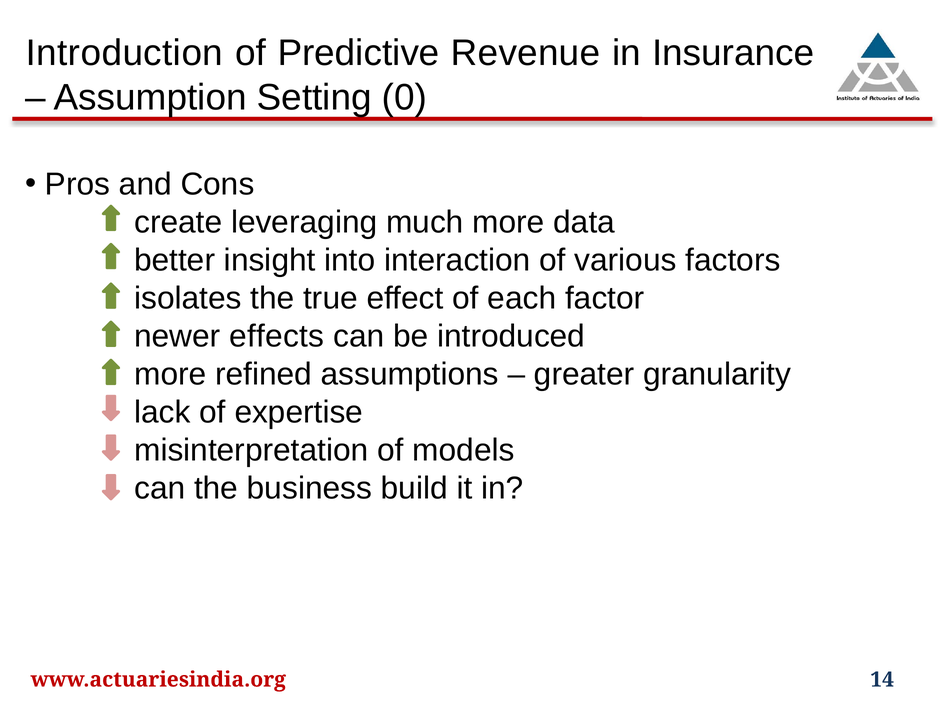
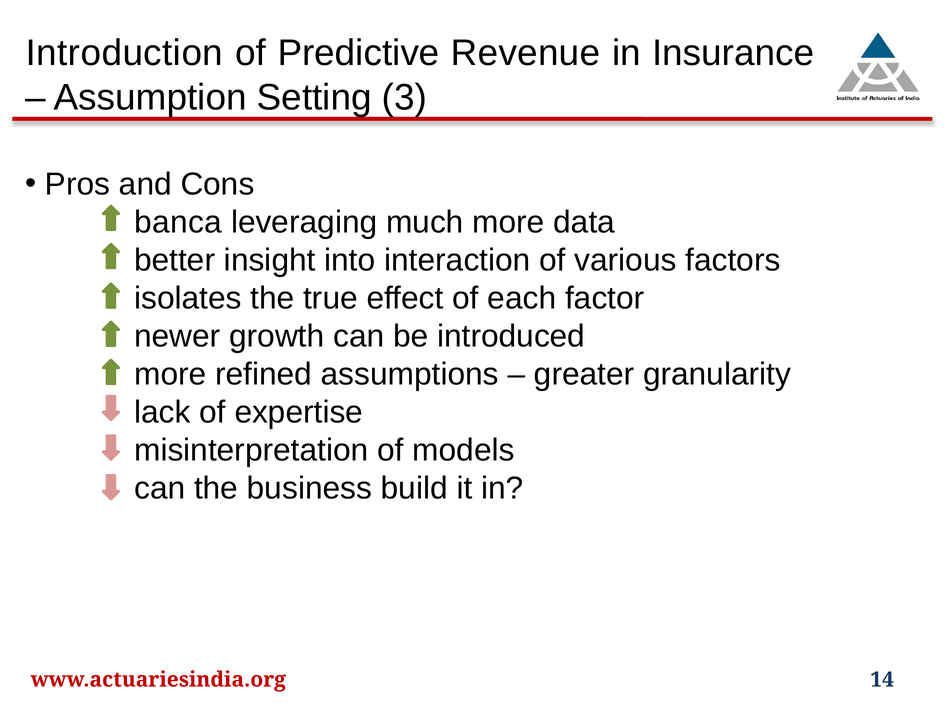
0: 0 -> 3
create: create -> banca
effects: effects -> growth
